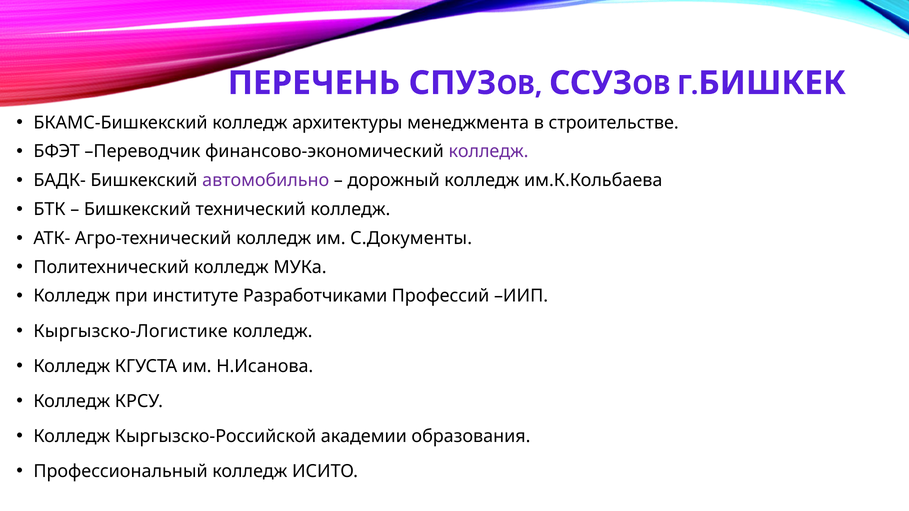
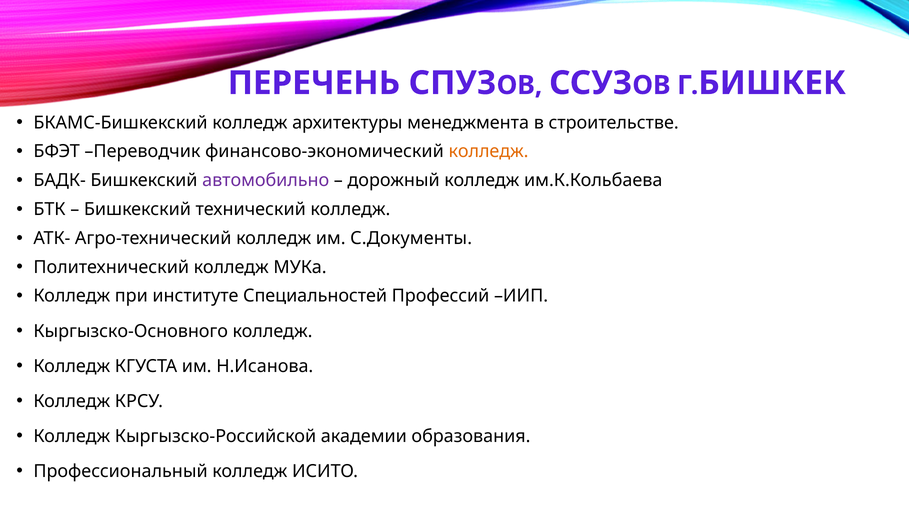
колледж at (489, 152) colour: purple -> orange
Разработчиками: Разработчиками -> Специальностей
Кыргызско-Логистике: Кыргызско-Логистике -> Кыргызско-Основного
